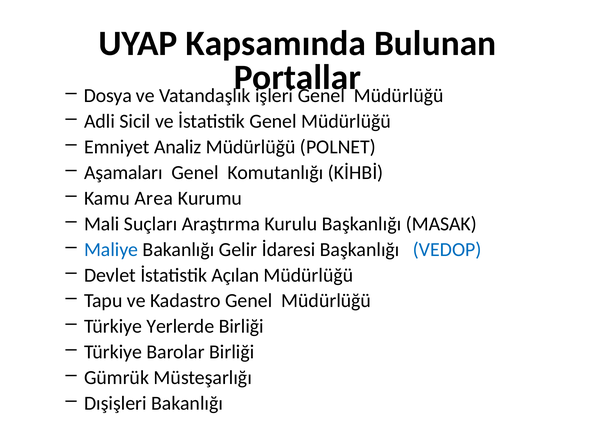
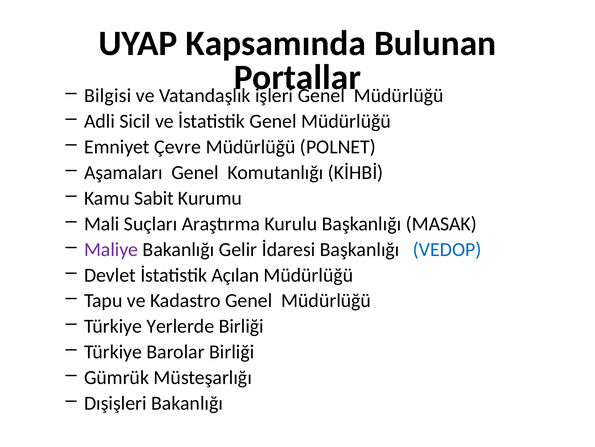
Dosya: Dosya -> Bilgisi
Analiz: Analiz -> Çevre
Area: Area -> Sabit
Maliye colour: blue -> purple
